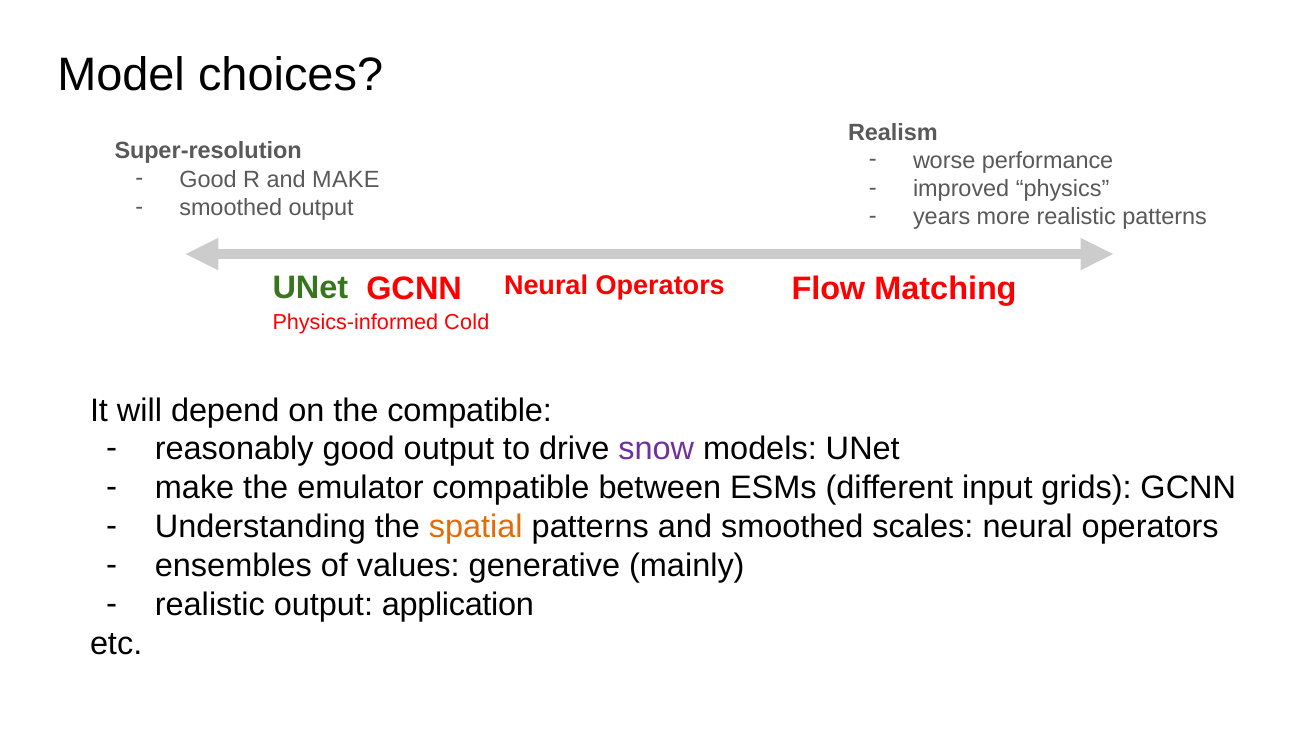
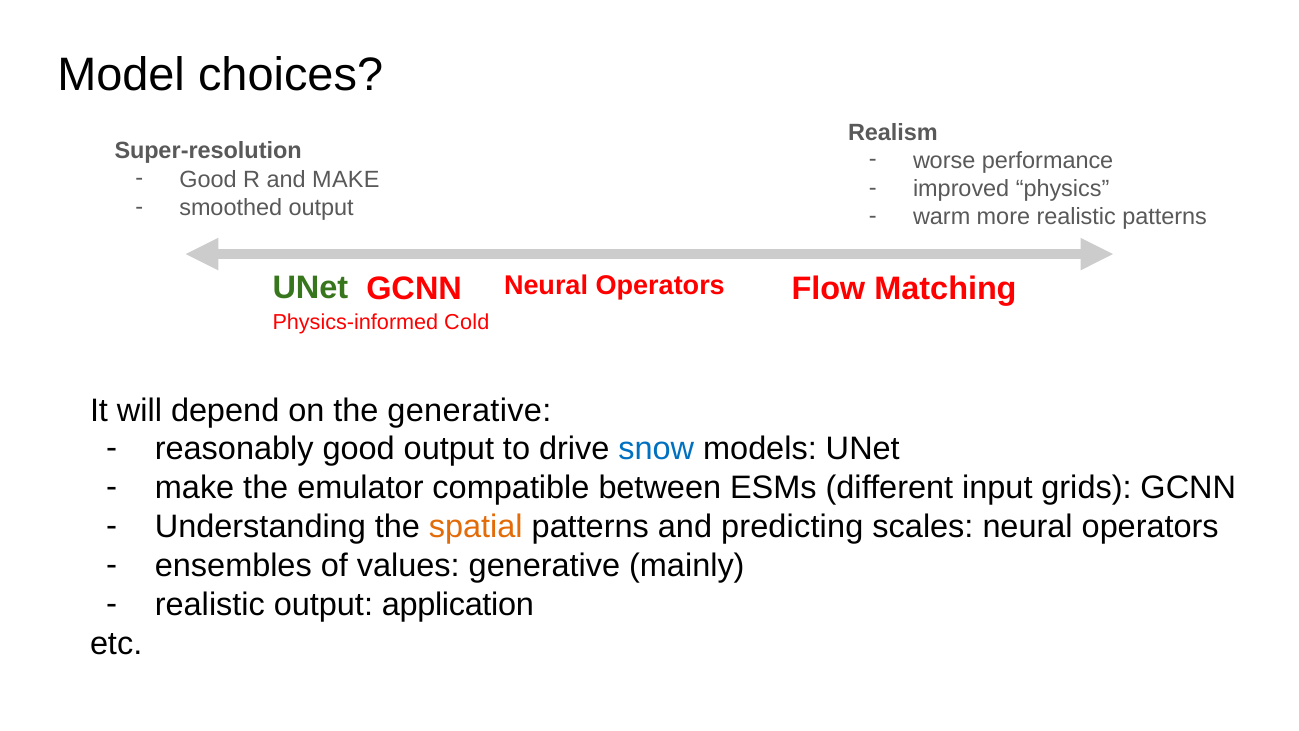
years: years -> warm
the compatible: compatible -> generative
snow colour: purple -> blue
and smoothed: smoothed -> predicting
